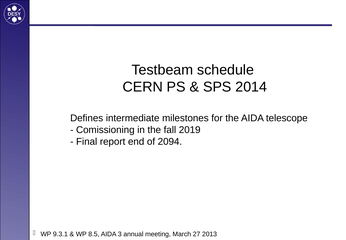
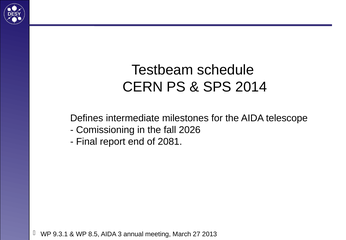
2019: 2019 -> 2026
2094: 2094 -> 2081
